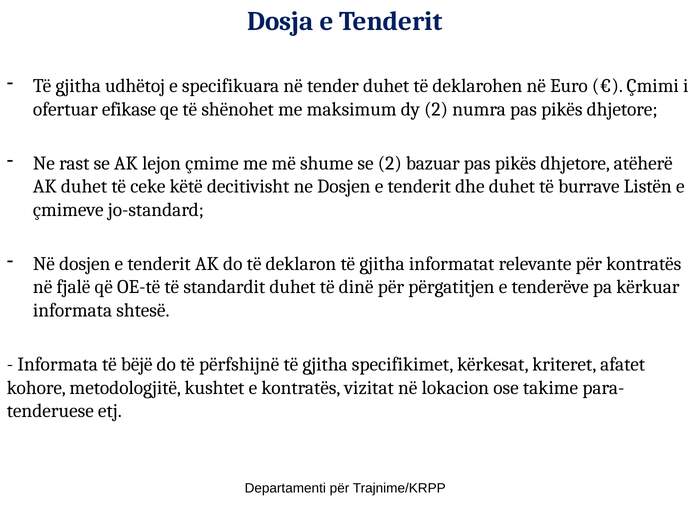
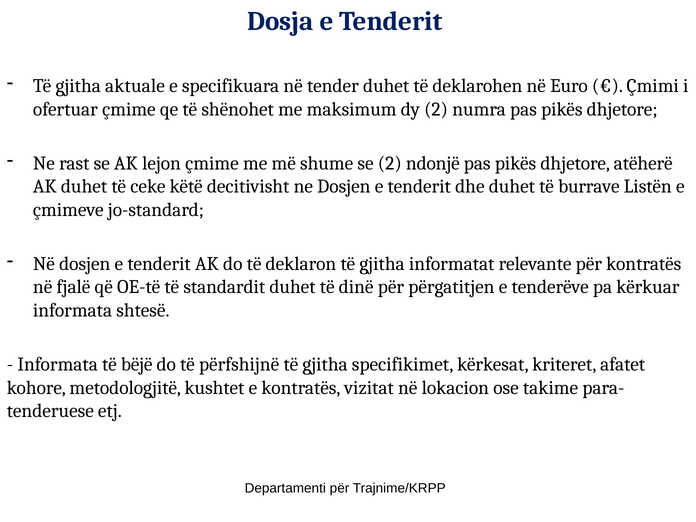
udhëtoj: udhëtoj -> aktuale
ofertuar efikase: efikase -> çmime
bazuar: bazuar -> ndonjë
